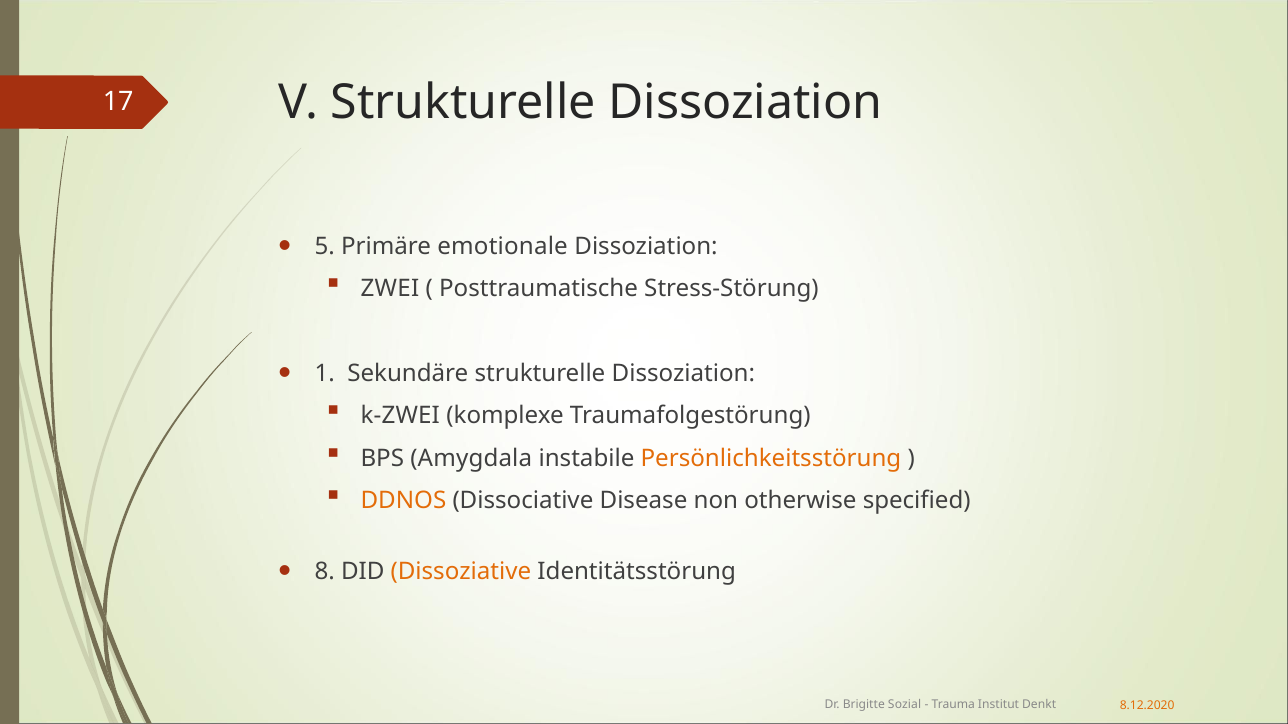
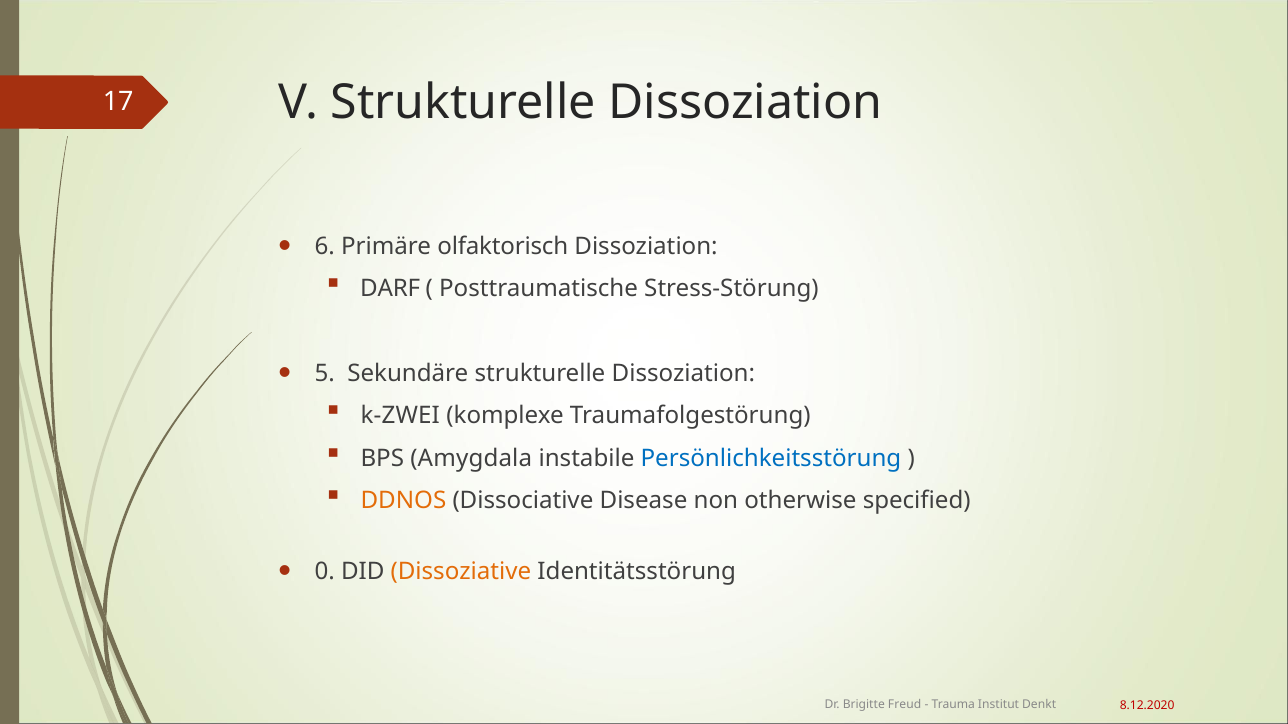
5: 5 -> 6
emotionale: emotionale -> olfaktorisch
ZWEI: ZWEI -> DARF
1: 1 -> 5
Persönlichkeitsstörung colour: orange -> blue
8: 8 -> 0
Sozial: Sozial -> Freud
8.12.2020 colour: orange -> red
